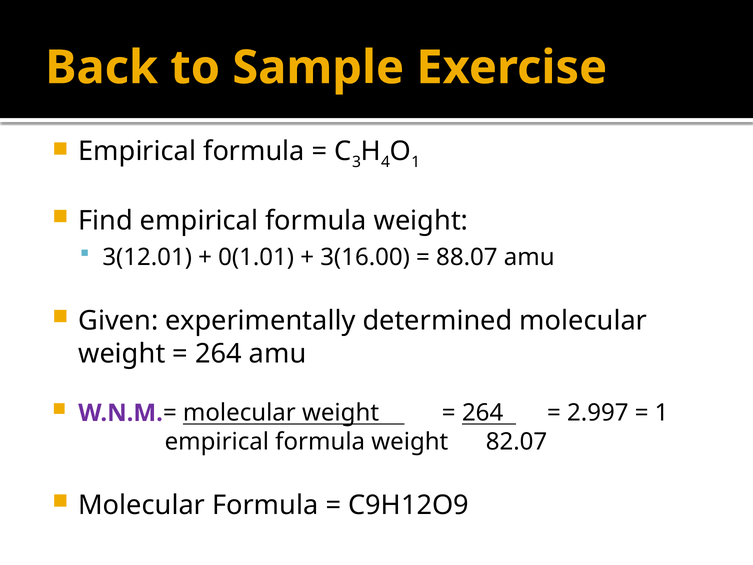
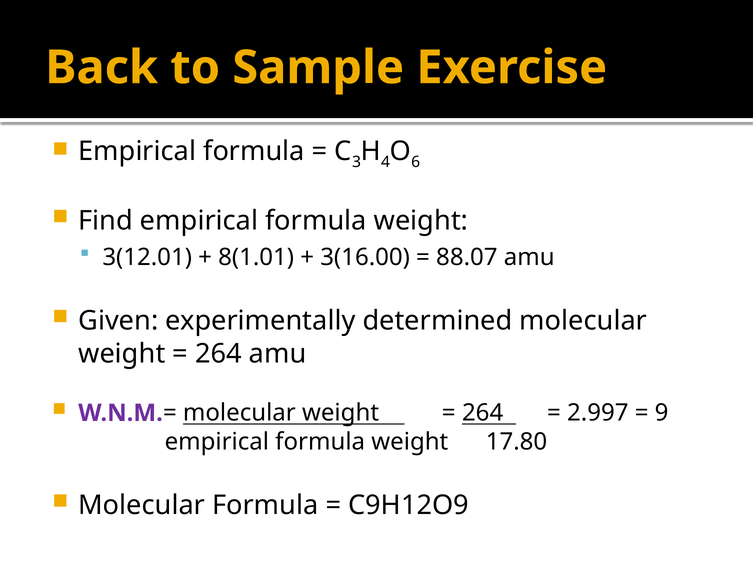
1 at (416, 162): 1 -> 6
0(1.01: 0(1.01 -> 8(1.01
1 at (662, 413): 1 -> 9
82.07: 82.07 -> 17.80
